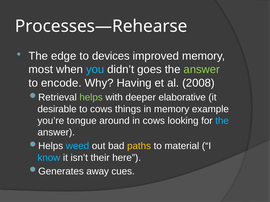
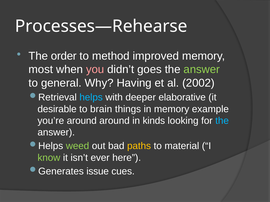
edge: edge -> order
devices: devices -> method
you colour: light blue -> pink
encode: encode -> general
2008: 2008 -> 2002
helps colour: light green -> light blue
to cows: cows -> brain
you’re tongue: tongue -> around
in cows: cows -> kinds
weed colour: light blue -> light green
know colour: light blue -> light green
their: their -> ever
away: away -> issue
